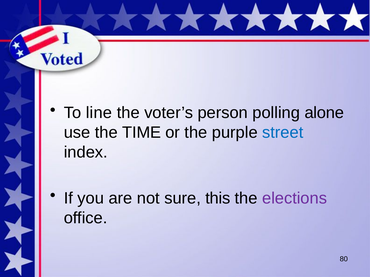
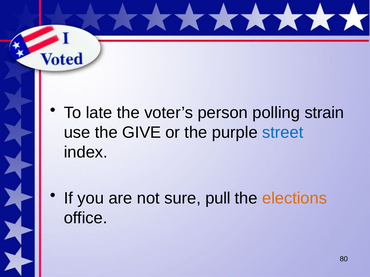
line: line -> late
alone: alone -> strain
TIME: TIME -> GIVE
this: this -> pull
elections colour: purple -> orange
